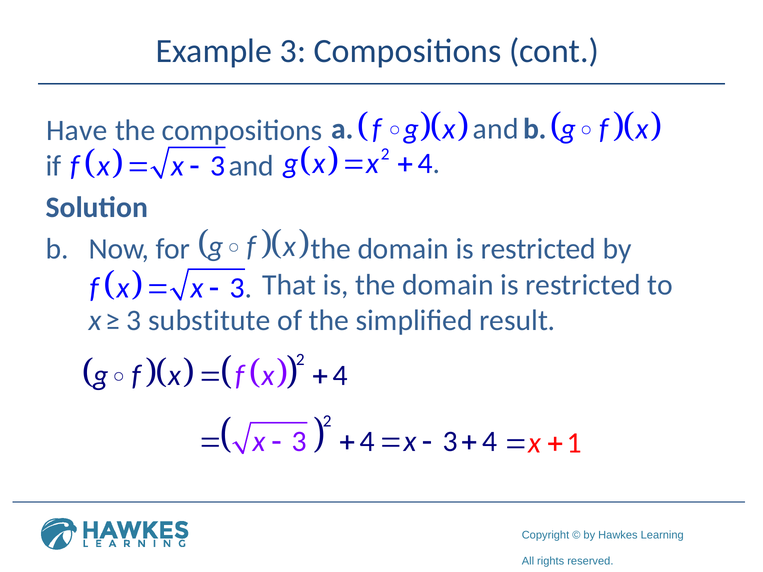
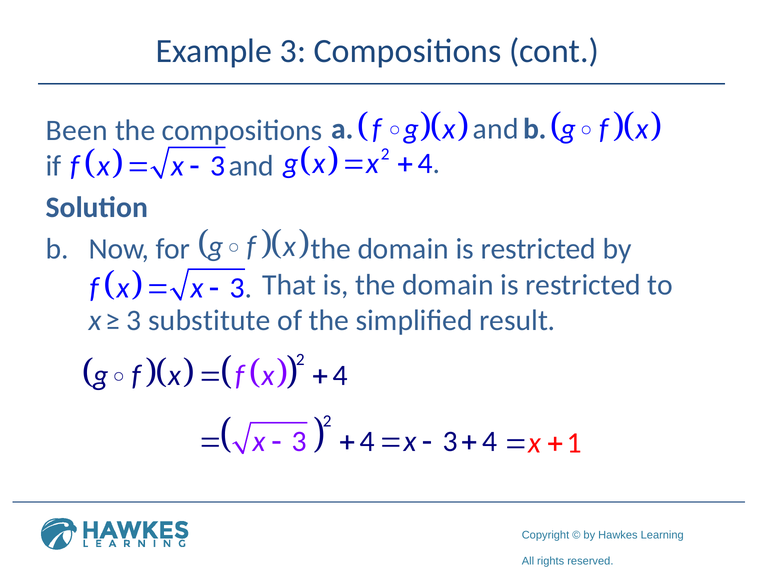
Have: Have -> Been
